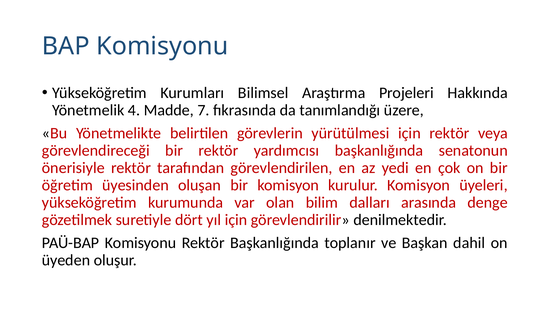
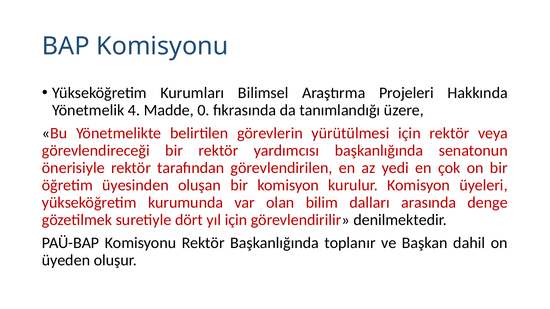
7: 7 -> 0
